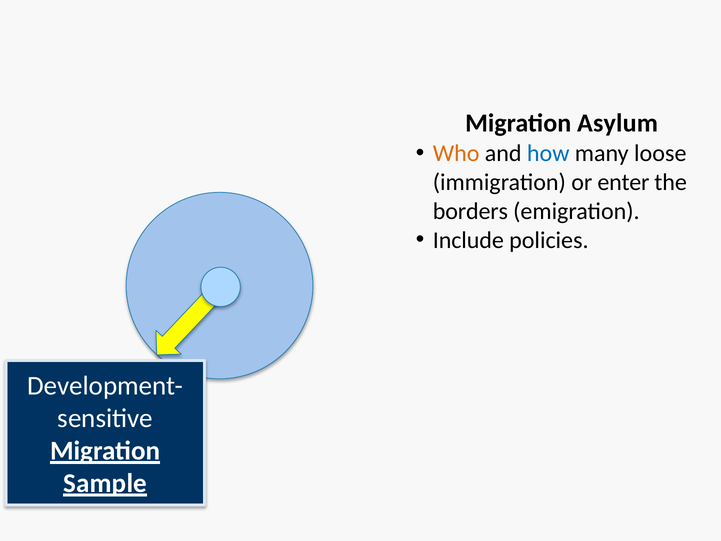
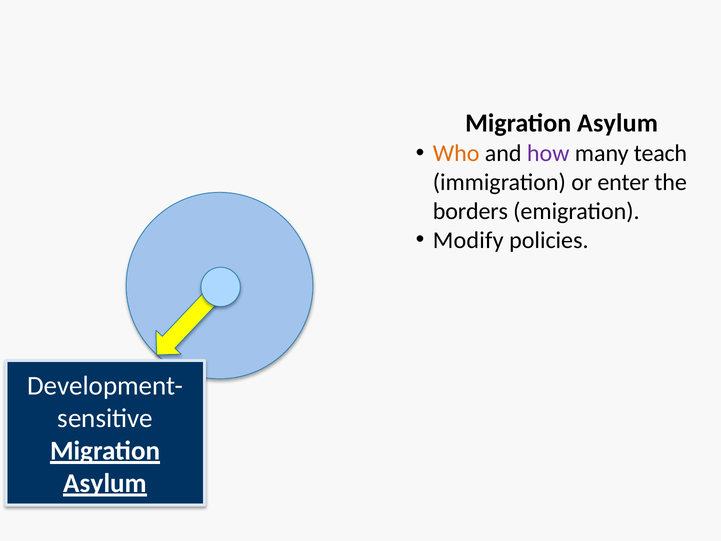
how colour: blue -> purple
loose: loose -> teach
Include: Include -> Modify
Sample at (105, 483): Sample -> Asylum
